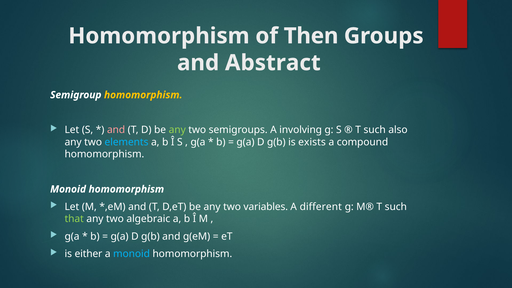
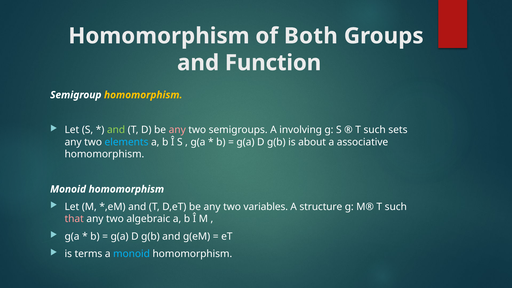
Then: Then -> Both
Abstract: Abstract -> Function
and at (116, 130) colour: pink -> light green
any at (177, 130) colour: light green -> pink
also: also -> sets
exists: exists -> about
compound: compound -> associative
different: different -> structure
that colour: light green -> pink
either: either -> terms
